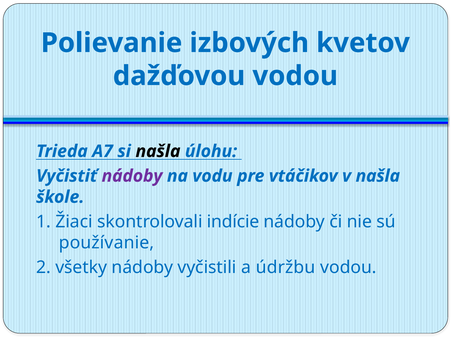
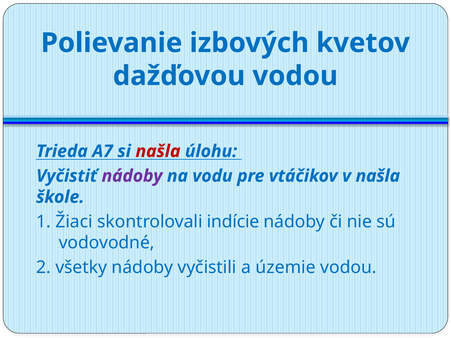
našla at (158, 151) colour: black -> red
používanie: používanie -> vodovodné
údržbu: údržbu -> územie
